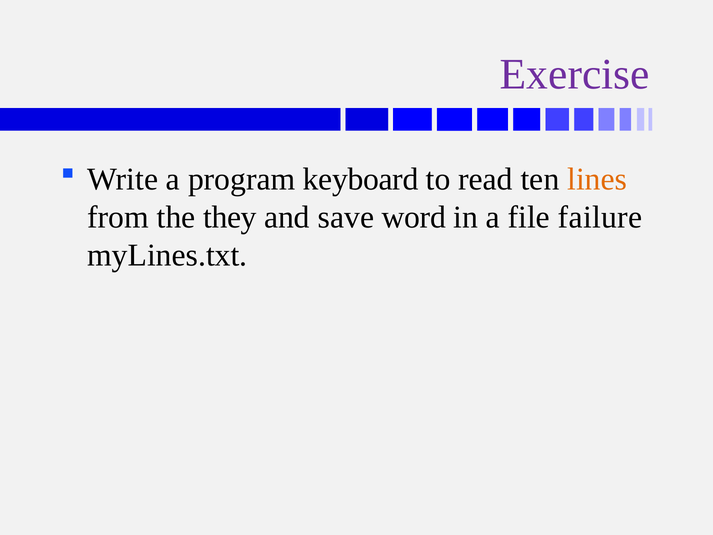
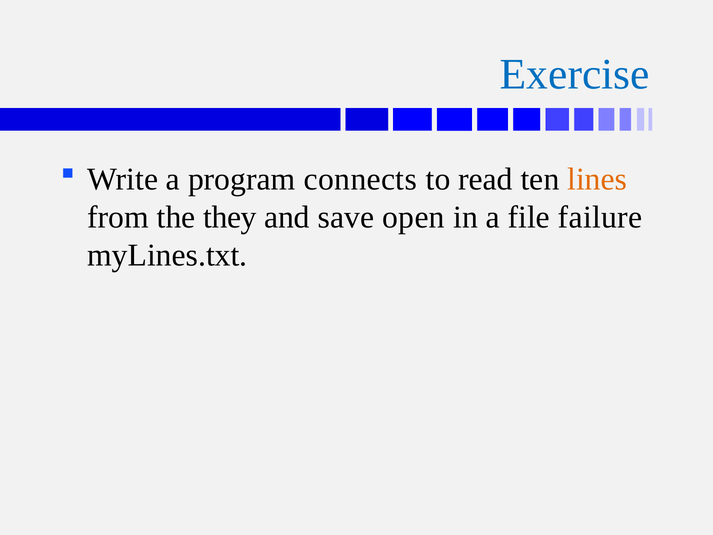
Exercise colour: purple -> blue
keyboard: keyboard -> connects
word: word -> open
